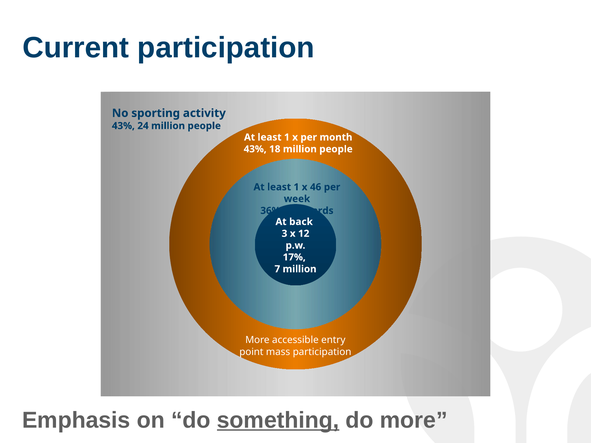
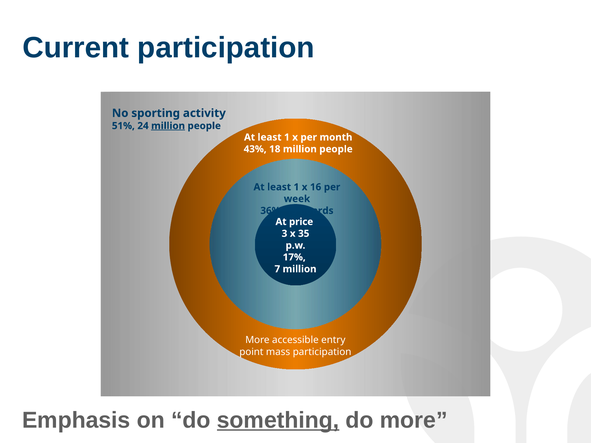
43% at (123, 126): 43% -> 51%
million at (168, 126) underline: none -> present
46: 46 -> 16
back: back -> price
12: 12 -> 35
